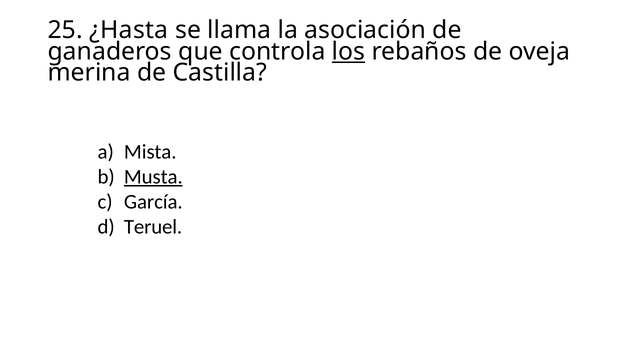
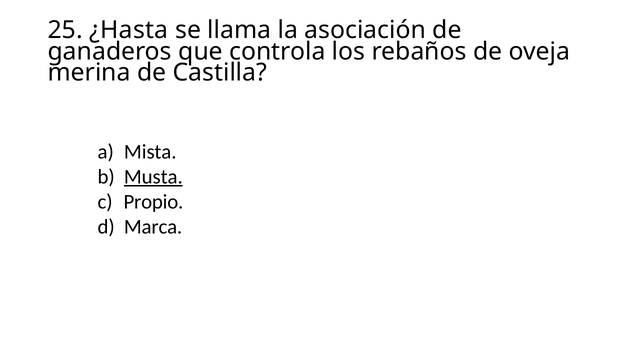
los underline: present -> none
García: García -> Propio
Teruel: Teruel -> Marca
